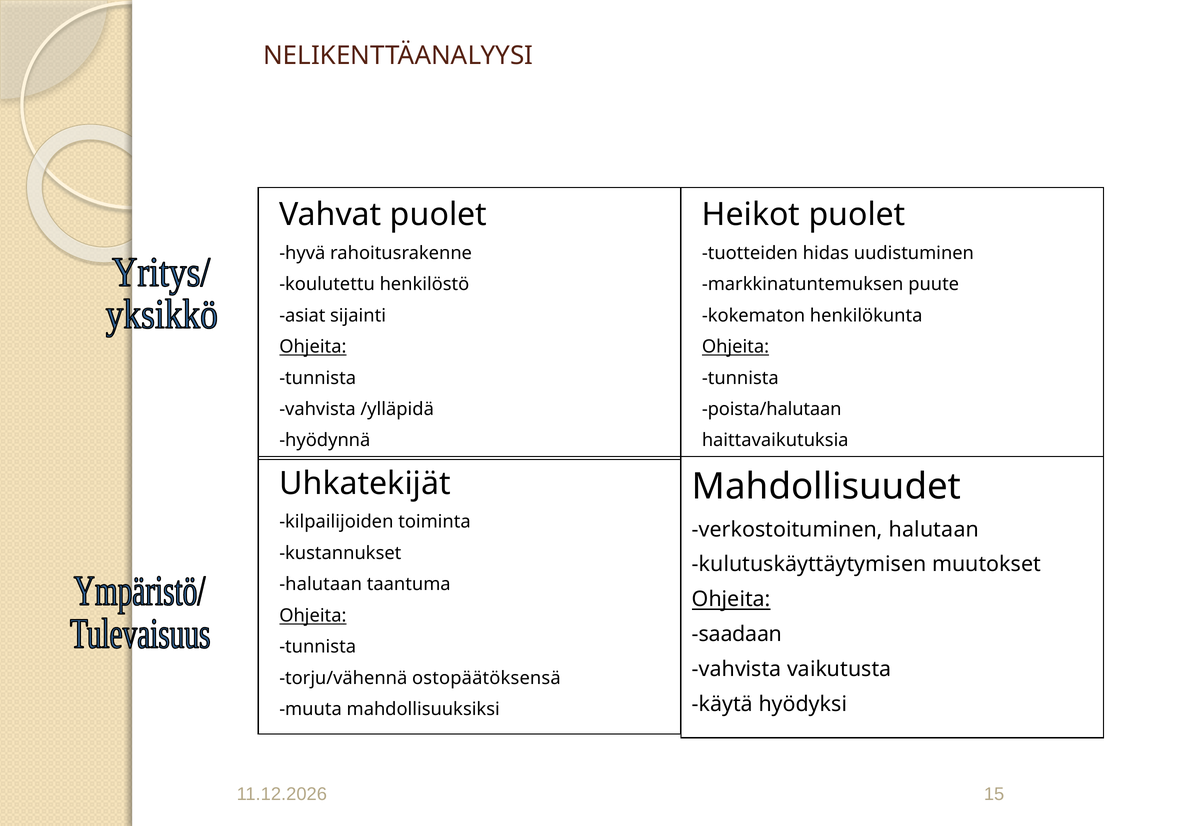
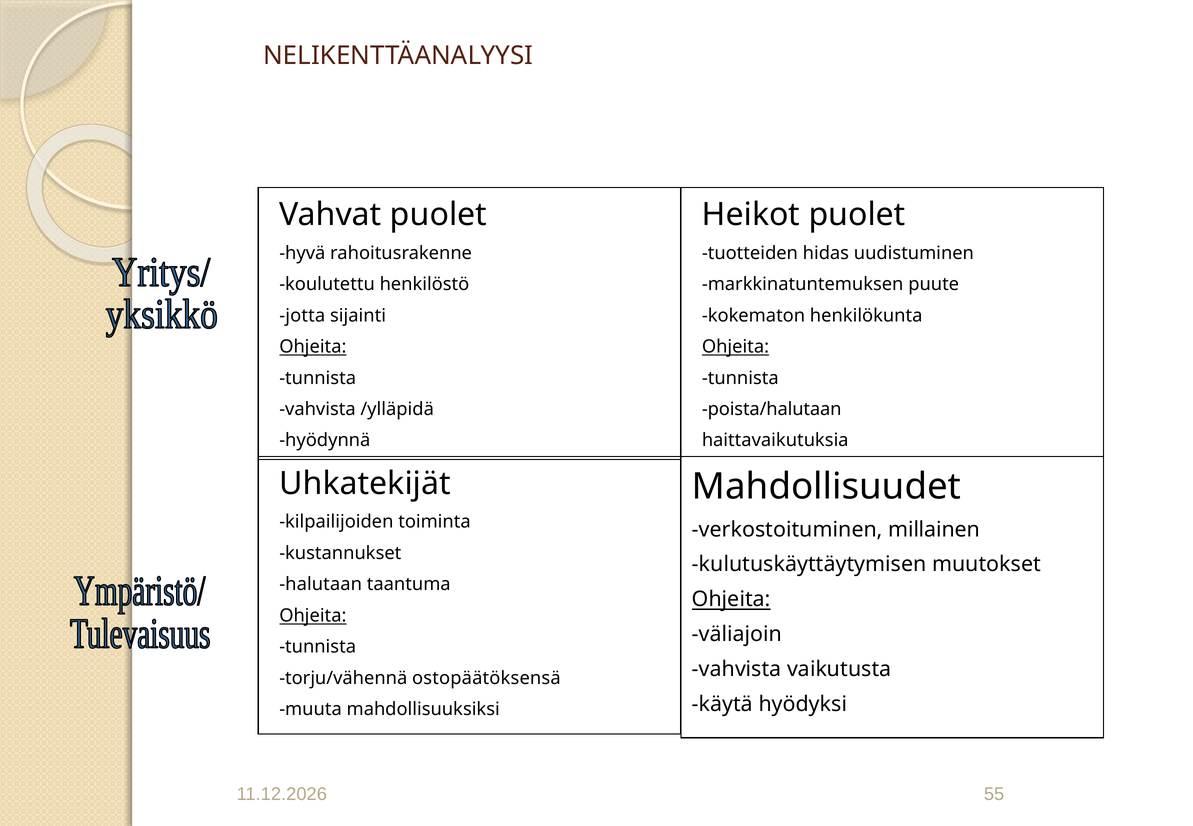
asiat: asiat -> jotta
verkostoituminen halutaan: halutaan -> millainen
saadaan: saadaan -> väliajoin
15: 15 -> 55
